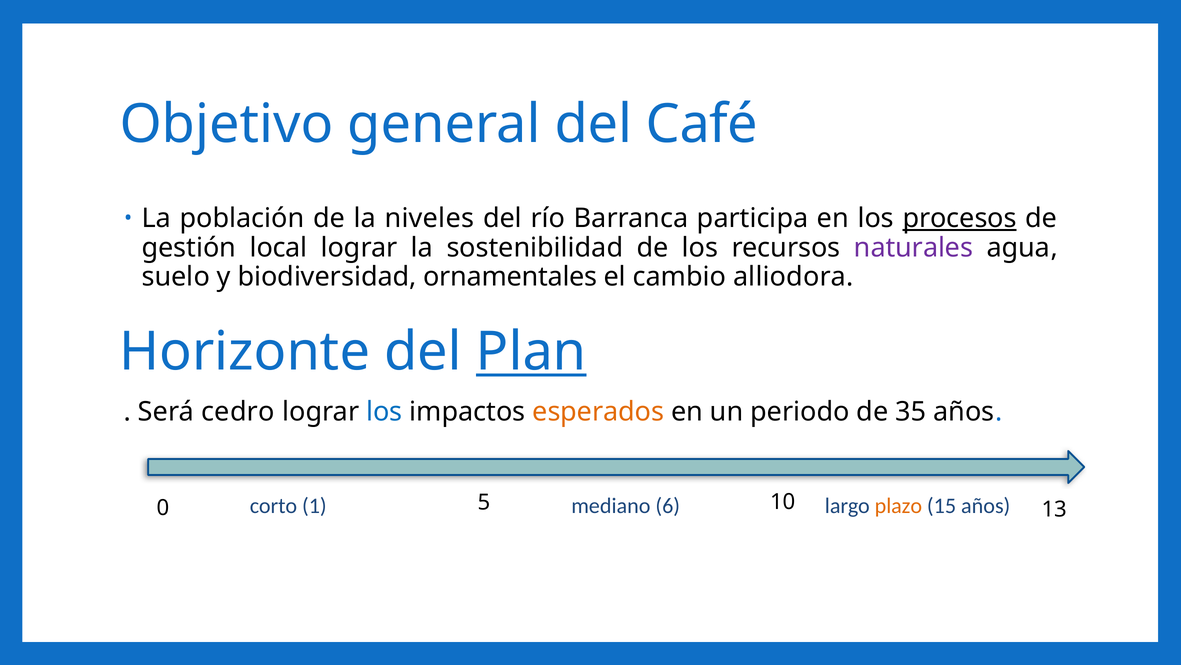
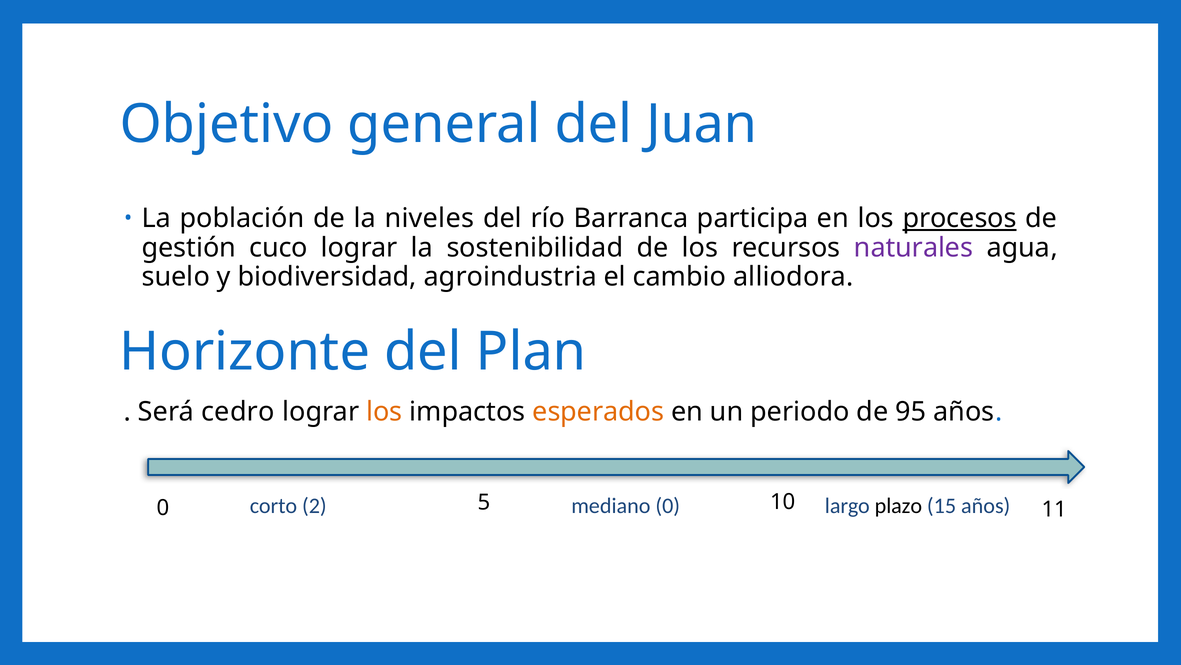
Café: Café -> Juan
local: local -> cuco
ornamentales: ornamentales -> agroindustria
Plan underline: present -> none
los at (384, 412) colour: blue -> orange
35: 35 -> 95
1: 1 -> 2
mediano 6: 6 -> 0
plazo colour: orange -> black
13: 13 -> 11
